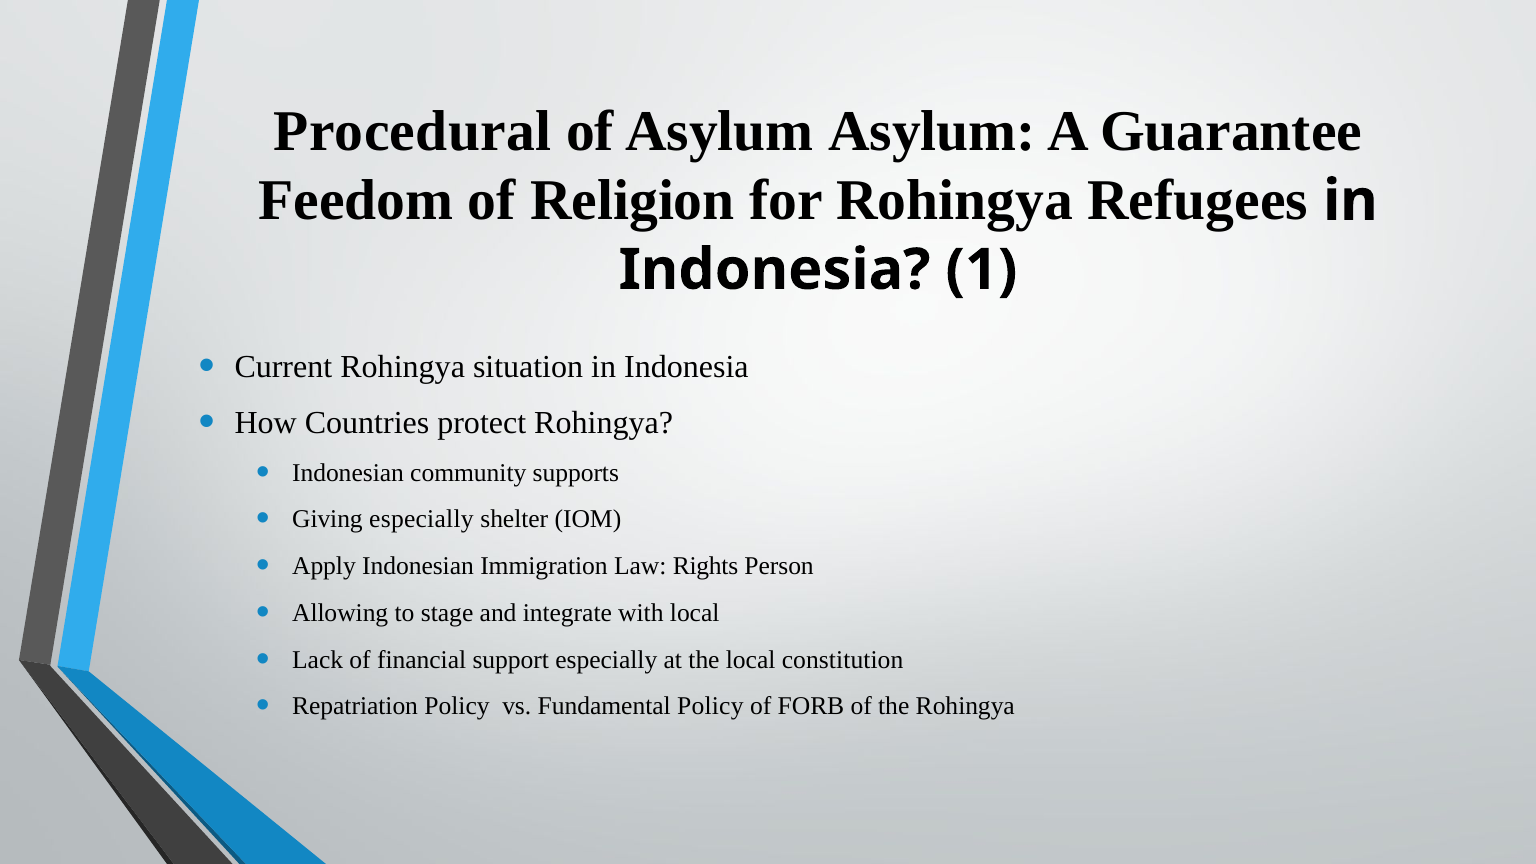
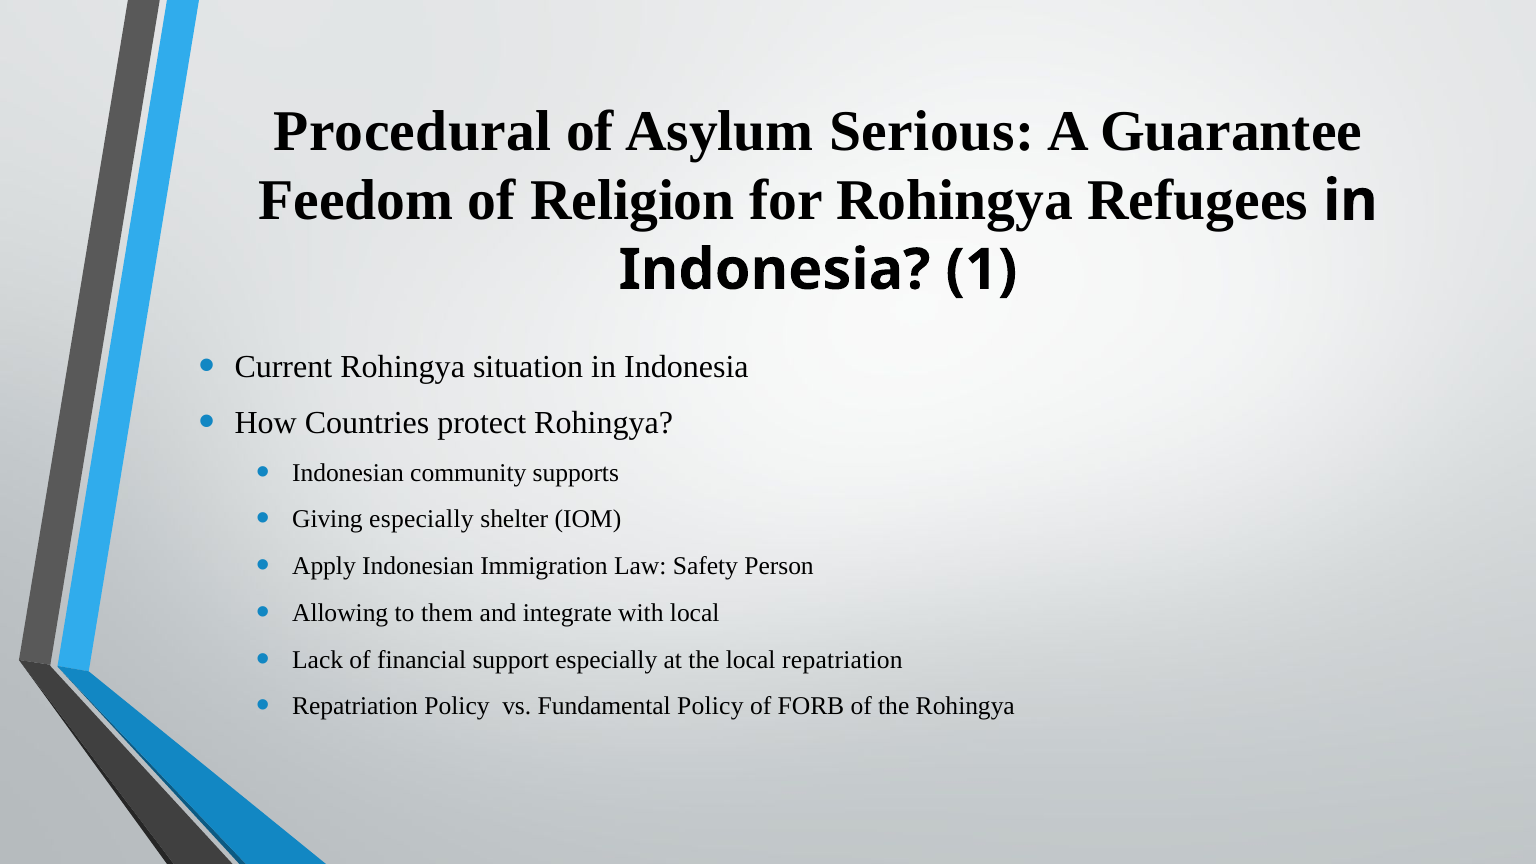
Asylum Asylum: Asylum -> Serious
Rights: Rights -> Safety
stage: stage -> them
local constitution: constitution -> repatriation
